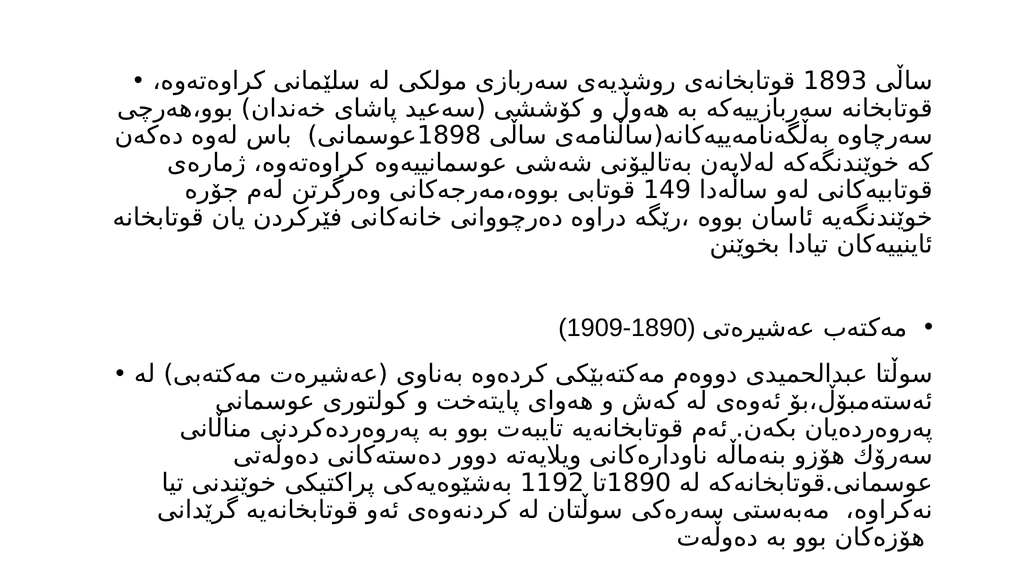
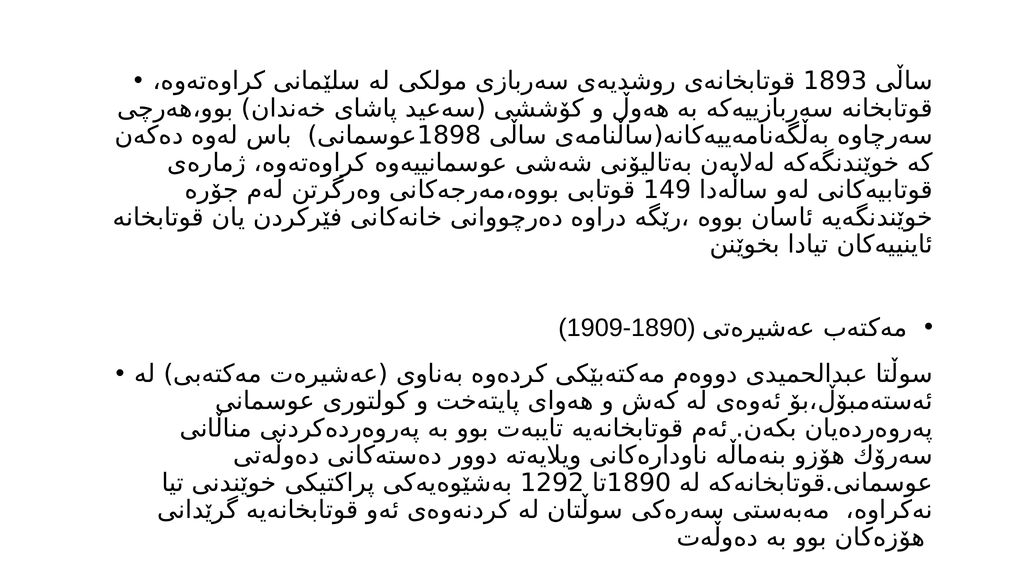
1192: 1192 -> 1292
